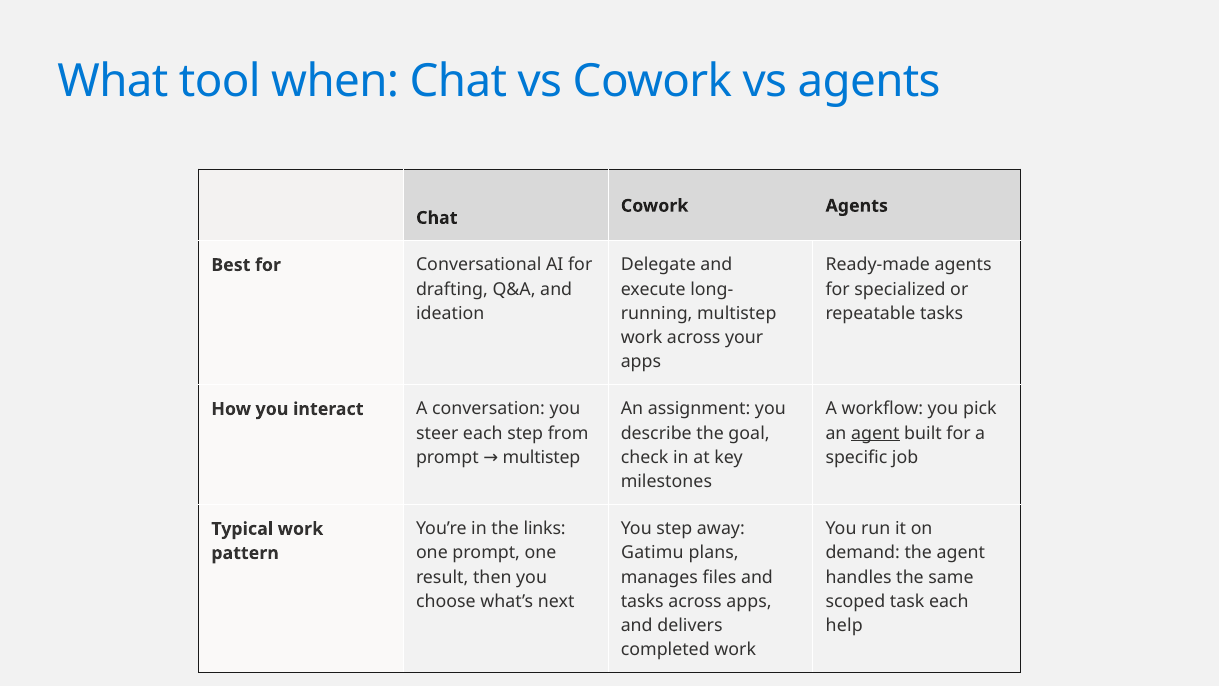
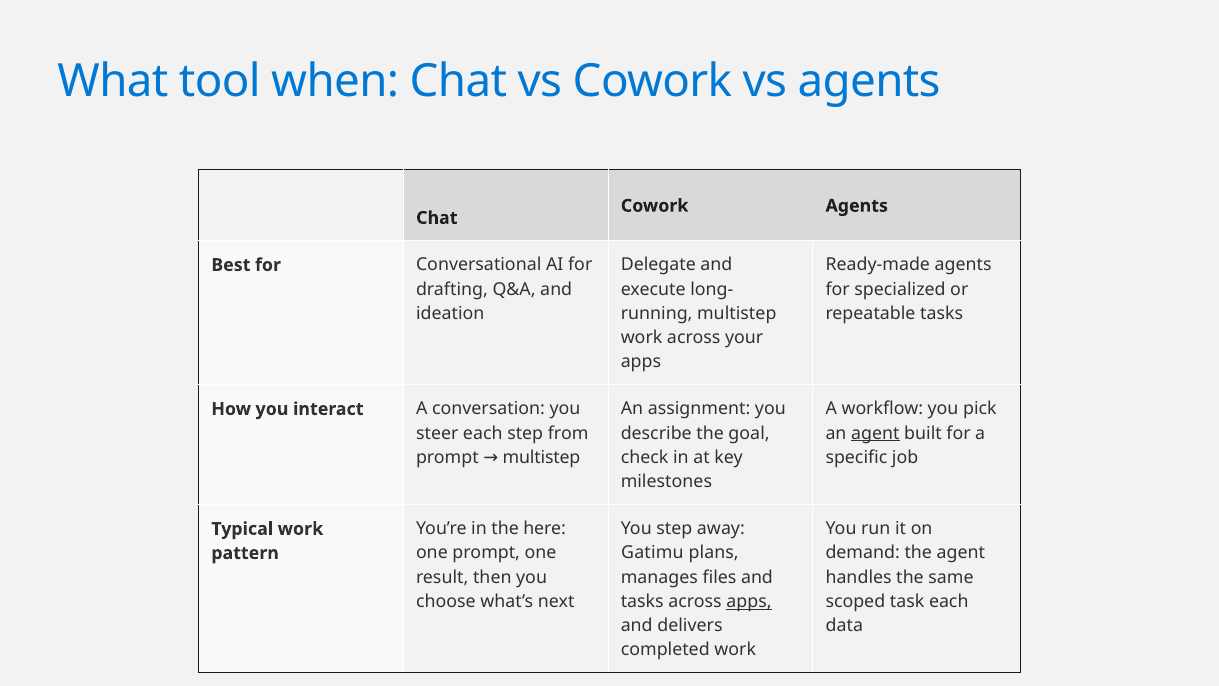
links: links -> here
apps at (749, 601) underline: none -> present
help: help -> data
